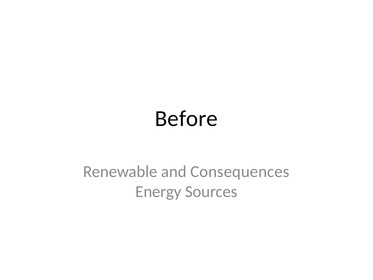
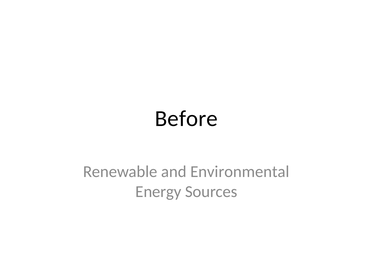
Consequences: Consequences -> Environmental
